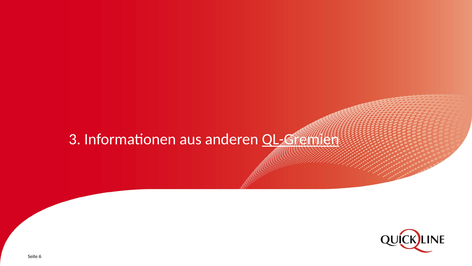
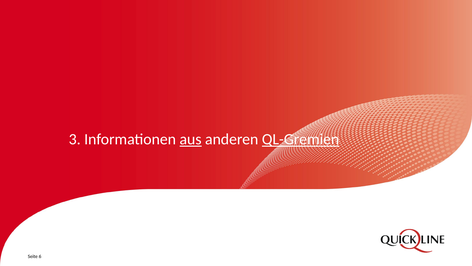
aus underline: none -> present
